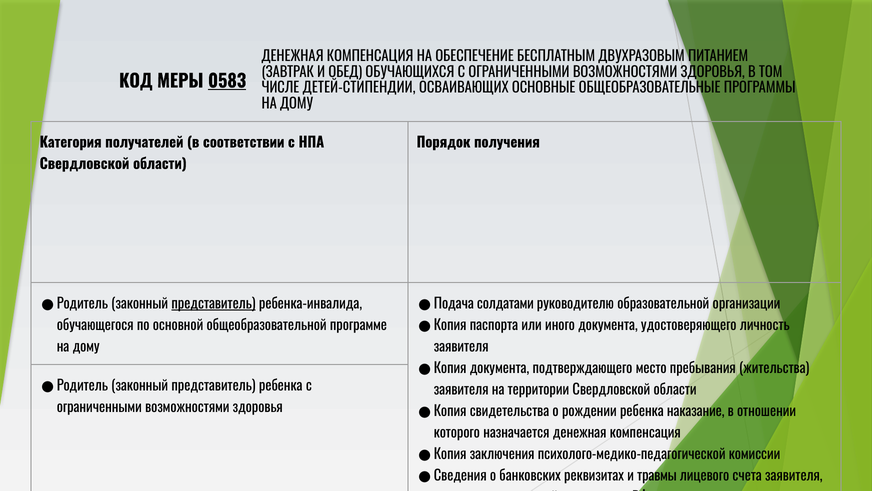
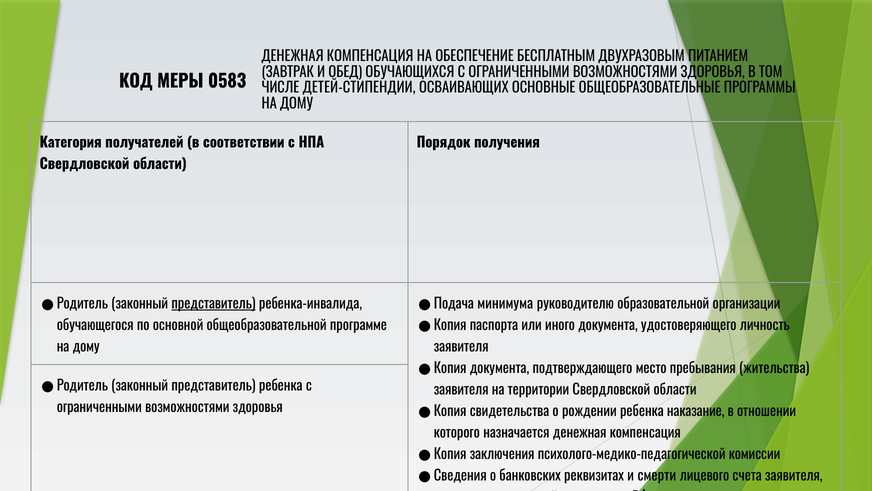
0583 underline: present -> none
солдатами: солдатами -> минимума
травмы: травмы -> смерти
